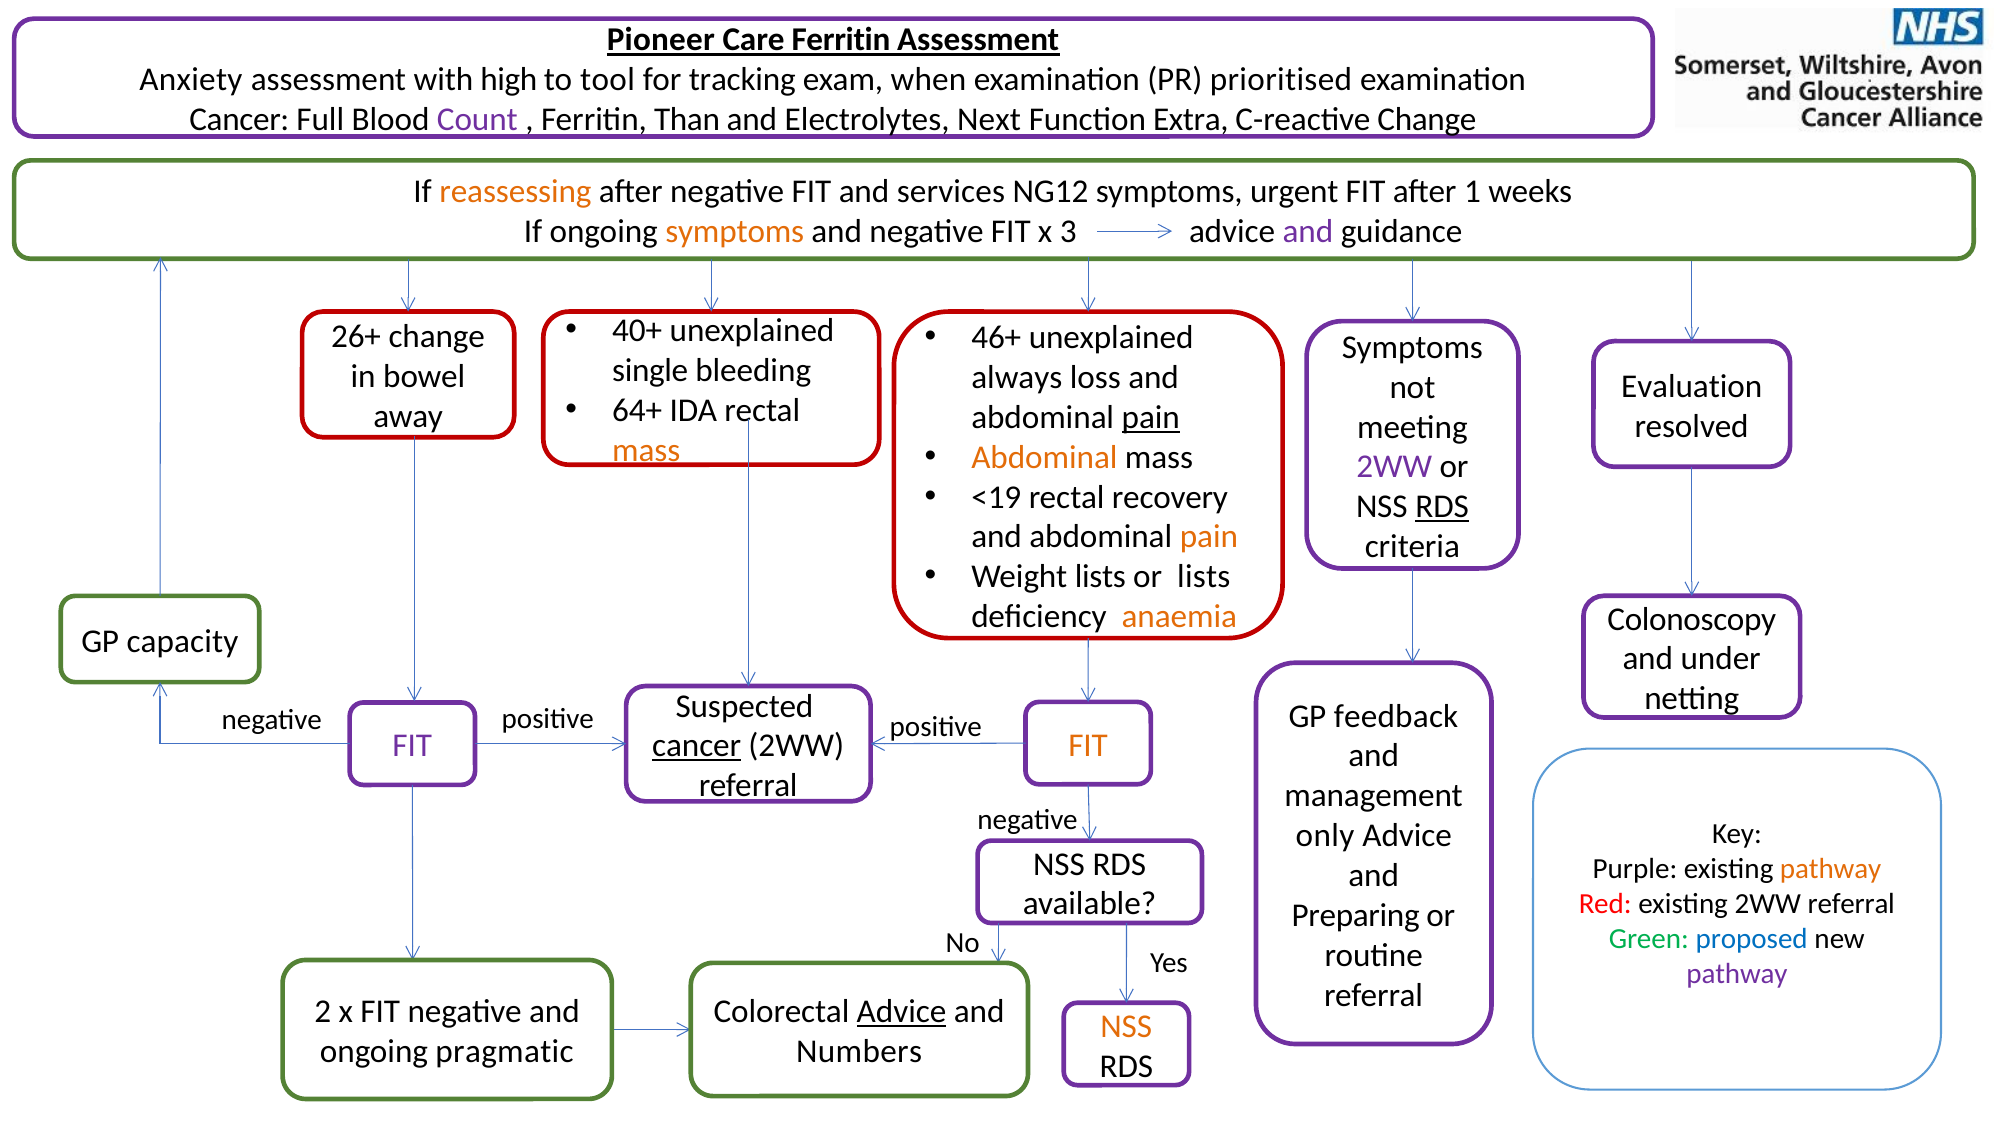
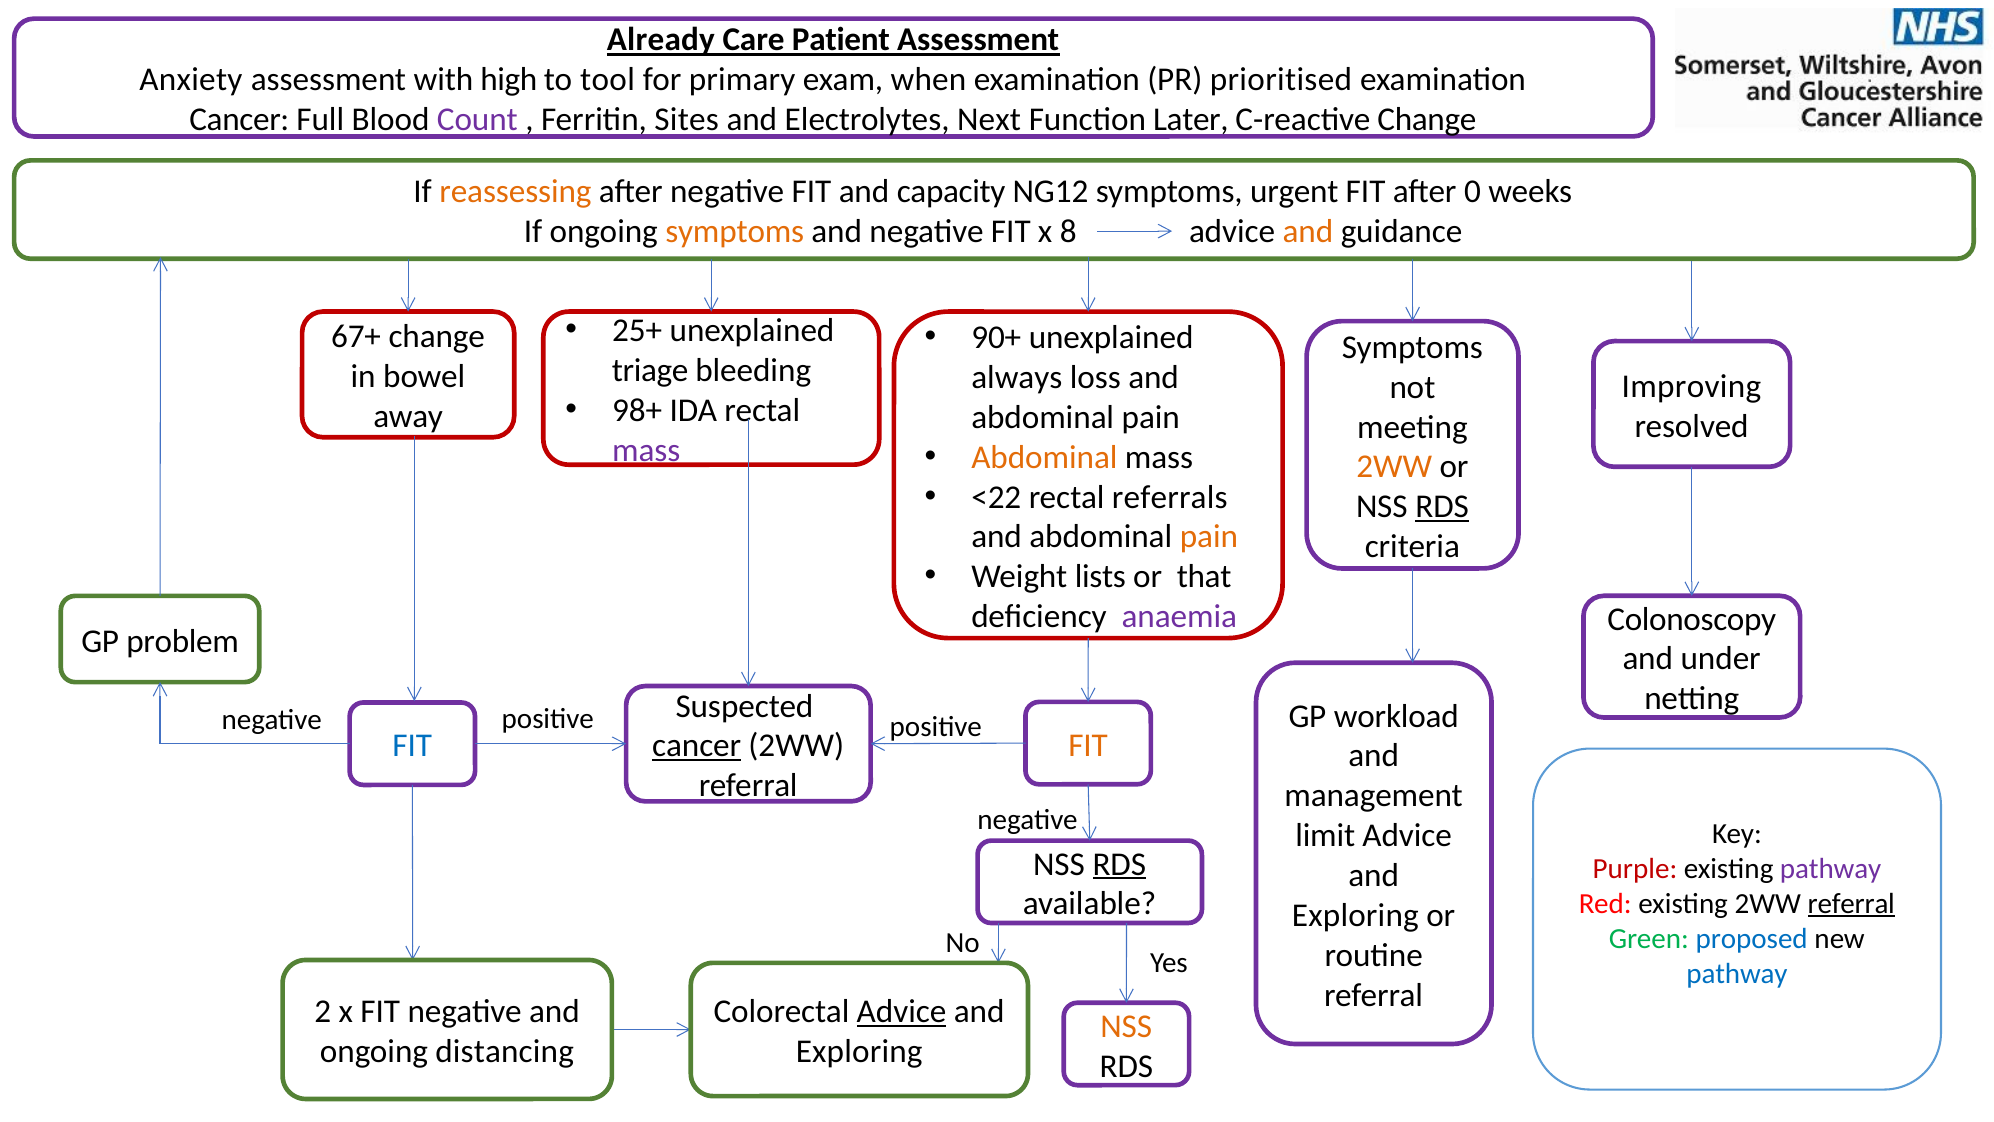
Pioneer: Pioneer -> Already
Care Ferritin: Ferritin -> Patient
tracking: tracking -> primary
Than: Than -> Sites
Extra: Extra -> Later
services: services -> capacity
1: 1 -> 0
3: 3 -> 8
and at (1308, 232) colour: purple -> orange
40+: 40+ -> 25+
46+: 46+ -> 90+
26+: 26+ -> 67+
single: single -> triage
Evaluation: Evaluation -> Improving
64+: 64+ -> 98+
pain at (1151, 417) underline: present -> none
mass at (646, 450) colour: orange -> purple
2WW at (1394, 467) colour: purple -> orange
<19: <19 -> <22
recovery: recovery -> referrals
or lists: lists -> that
anaemia colour: orange -> purple
capacity: capacity -> problem
feedback: feedback -> workload
FIT at (412, 746) colour: purple -> blue
only: only -> limit
RDS at (1119, 864) underline: none -> present
Purple colour: black -> red
pathway at (1831, 868) colour: orange -> purple
referral at (1851, 903) underline: none -> present
Preparing at (1356, 915): Preparing -> Exploring
pathway at (1737, 973) colour: purple -> blue
pragmatic: pragmatic -> distancing
Numbers at (859, 1051): Numbers -> Exploring
